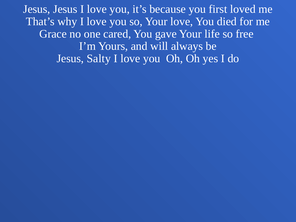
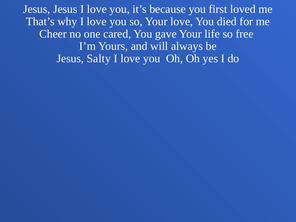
Grace: Grace -> Cheer
